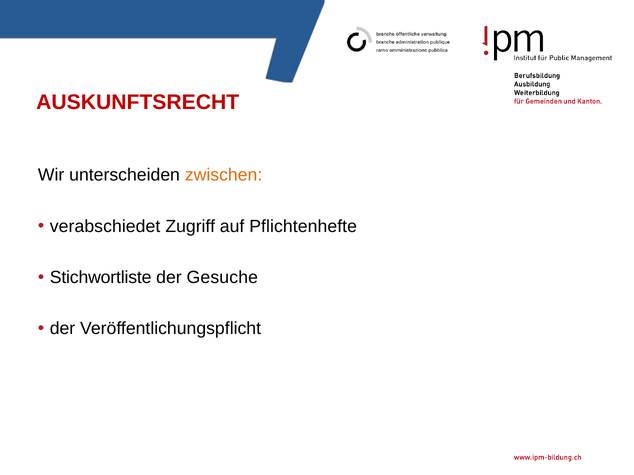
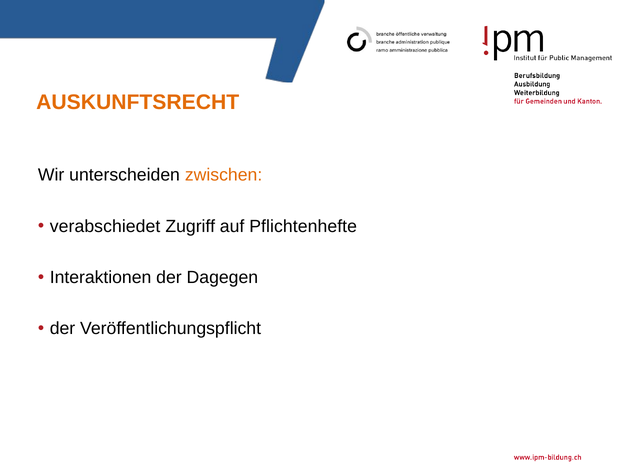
AUSKUNFTSRECHT colour: red -> orange
Stichwortliste: Stichwortliste -> Interaktionen
Gesuche: Gesuche -> Dagegen
